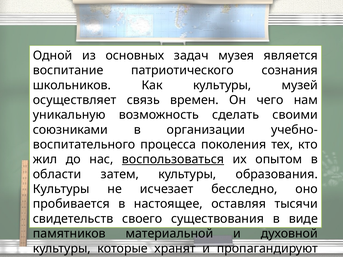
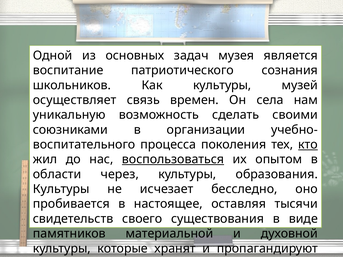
чего: чего -> села
кто underline: none -> present
затем: затем -> через
